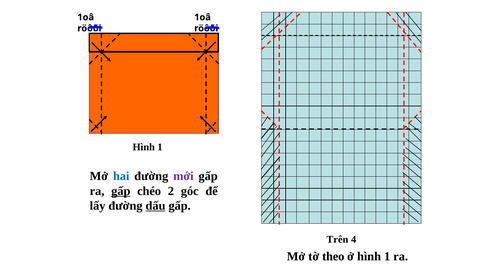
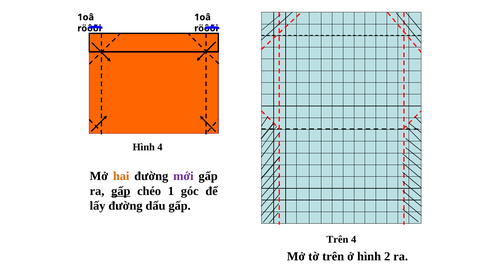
1 at (160, 147): 1 -> 4
hai colour: blue -> orange
2: 2 -> 1
dấu underline: present -> none
tờ theo: theo -> trên
ở hình 1: 1 -> 2
